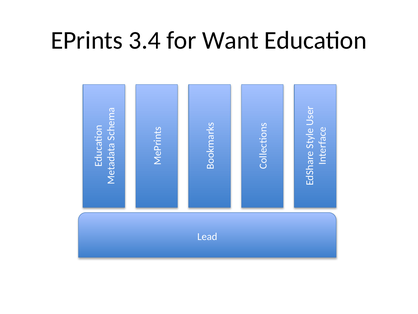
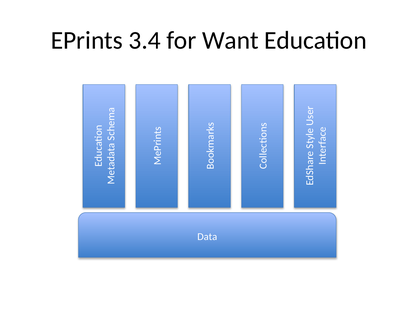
Lead: Lead -> Data
